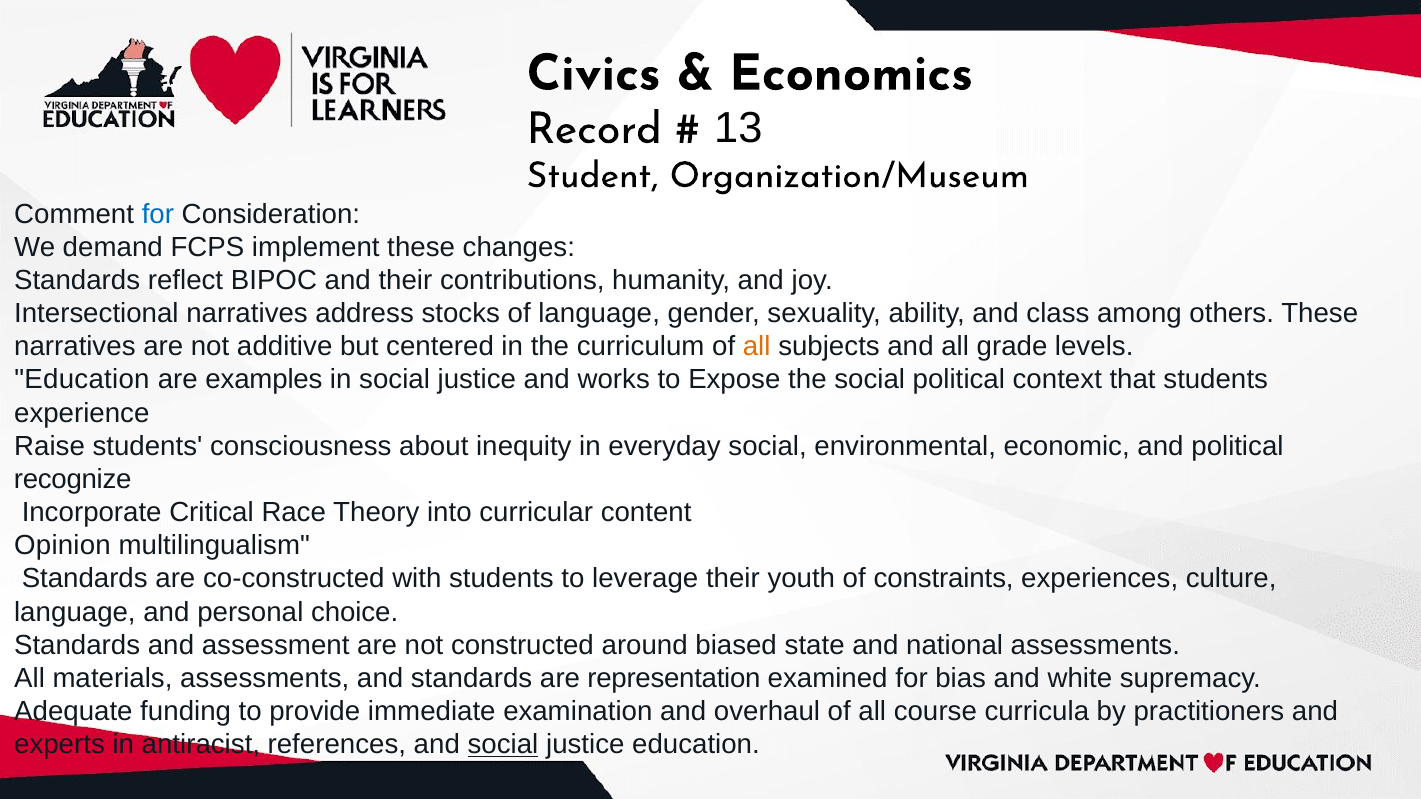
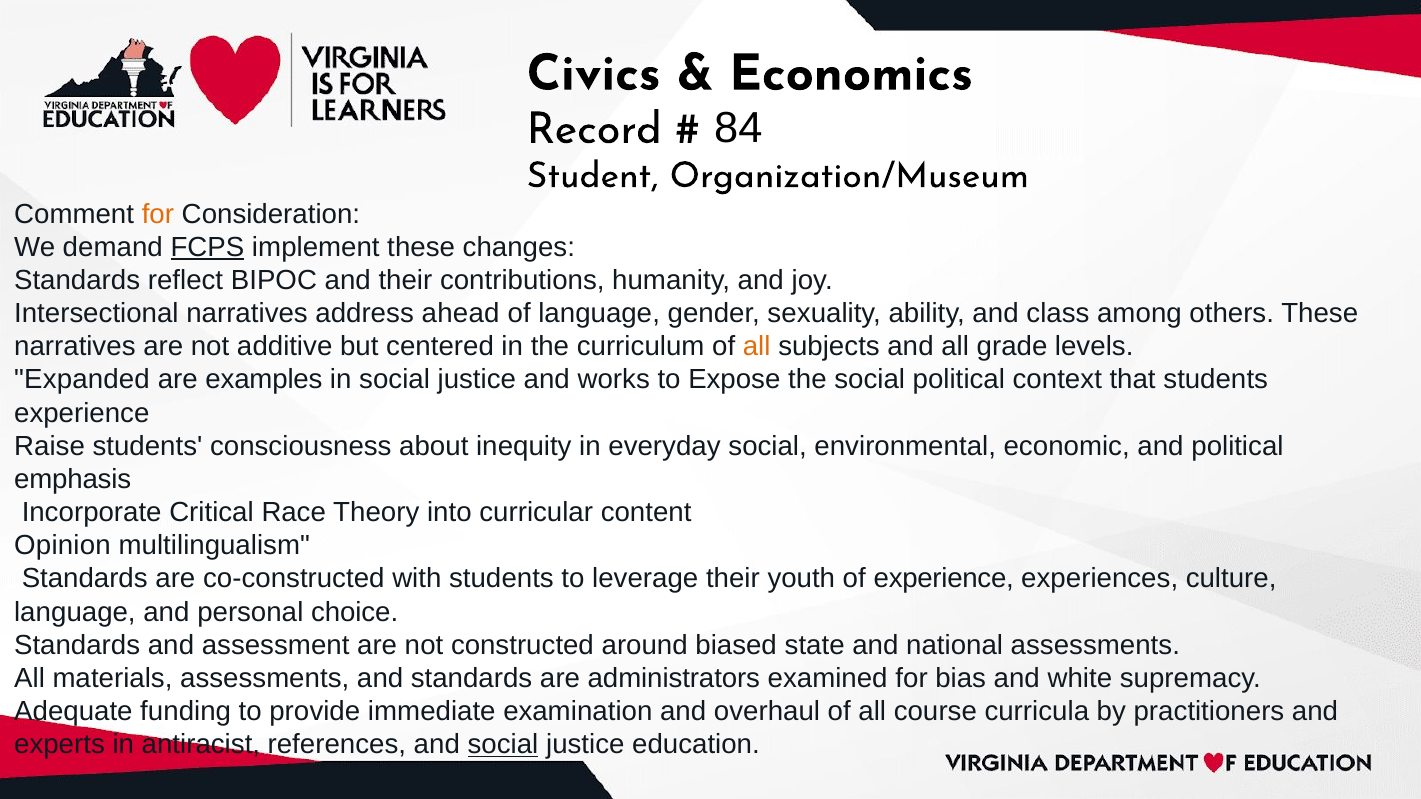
13: 13 -> 84
for at (158, 214) colour: blue -> orange
FCPS underline: none -> present
stocks: stocks -> ahead
Education at (82, 380): Education -> Expanded
recognize: recognize -> emphasis
of constraints: constraints -> experience
representation: representation -> administrators
